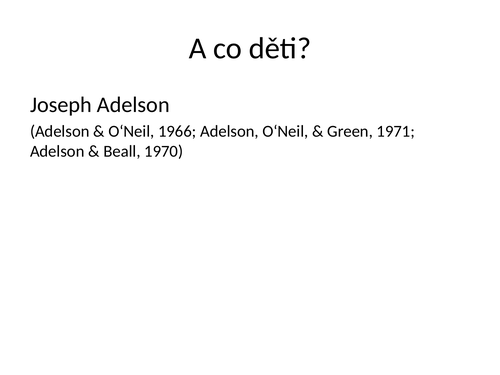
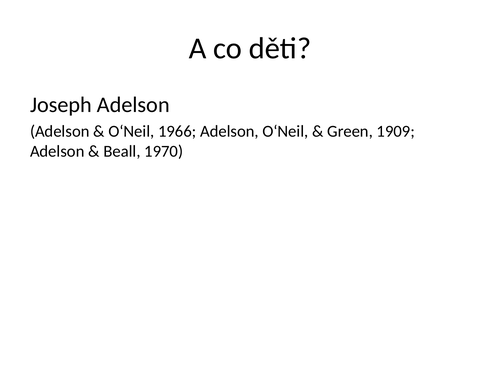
1971: 1971 -> 1909
